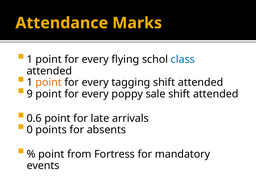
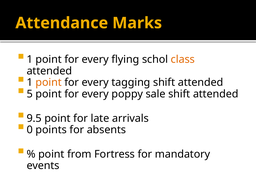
class colour: blue -> orange
9: 9 -> 5
0.6: 0.6 -> 9.5
